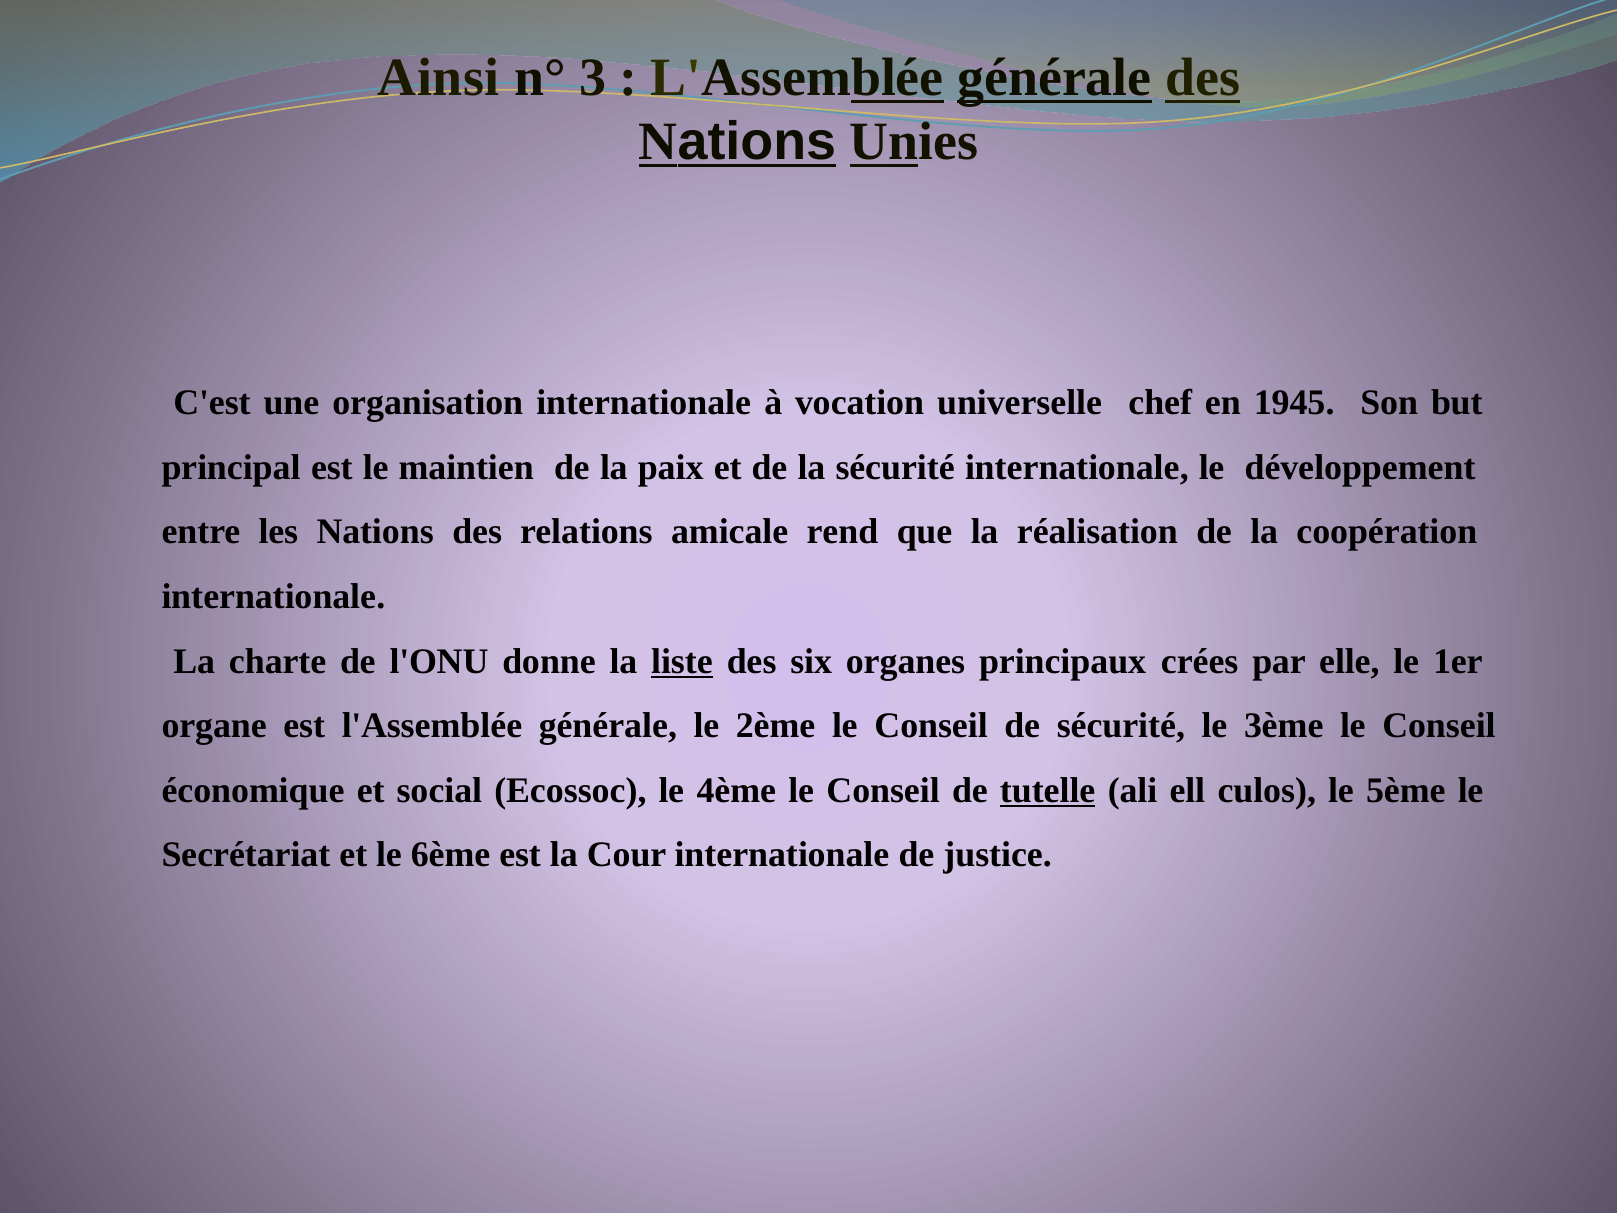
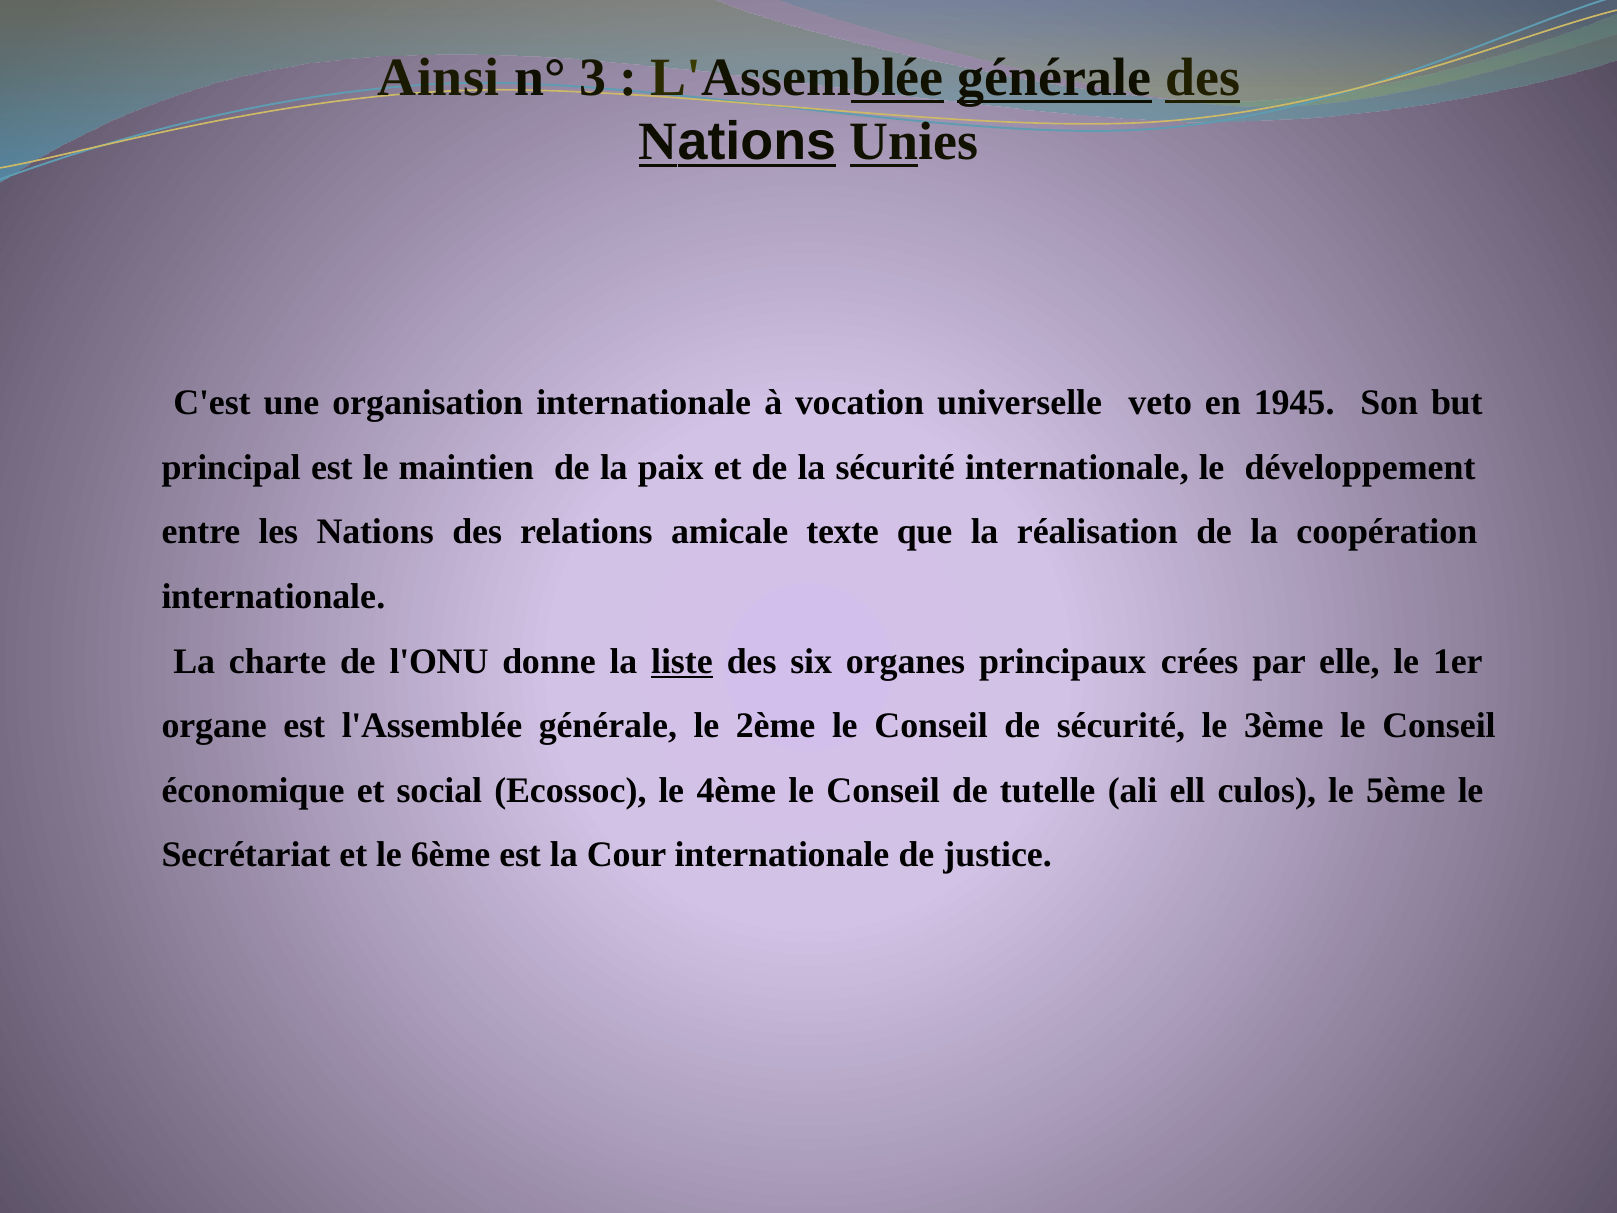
chef: chef -> veto
rend: rend -> texte
tutelle underline: present -> none
